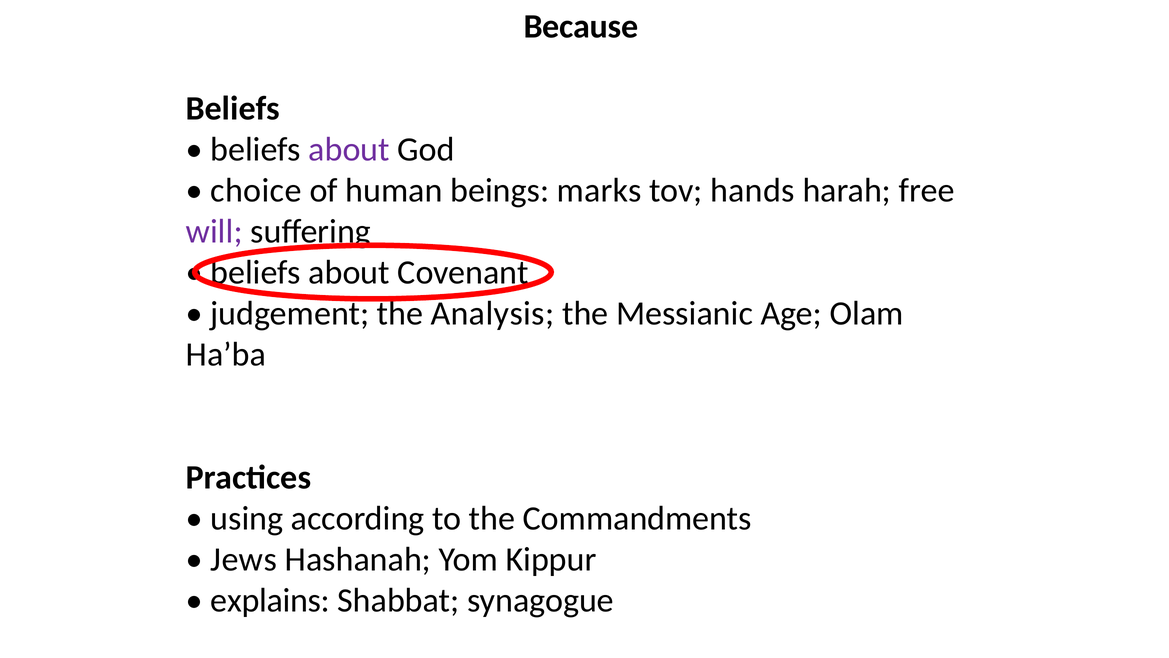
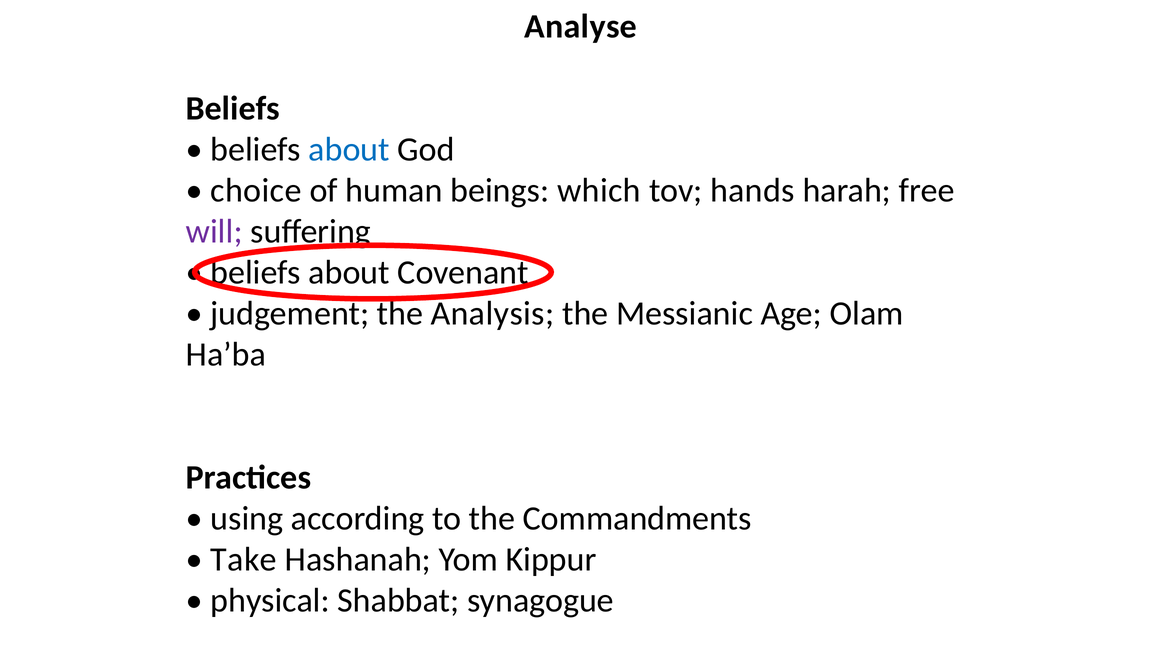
Because: Because -> Analyse
about at (349, 150) colour: purple -> blue
marks: marks -> which
Jews: Jews -> Take
explains: explains -> physical
